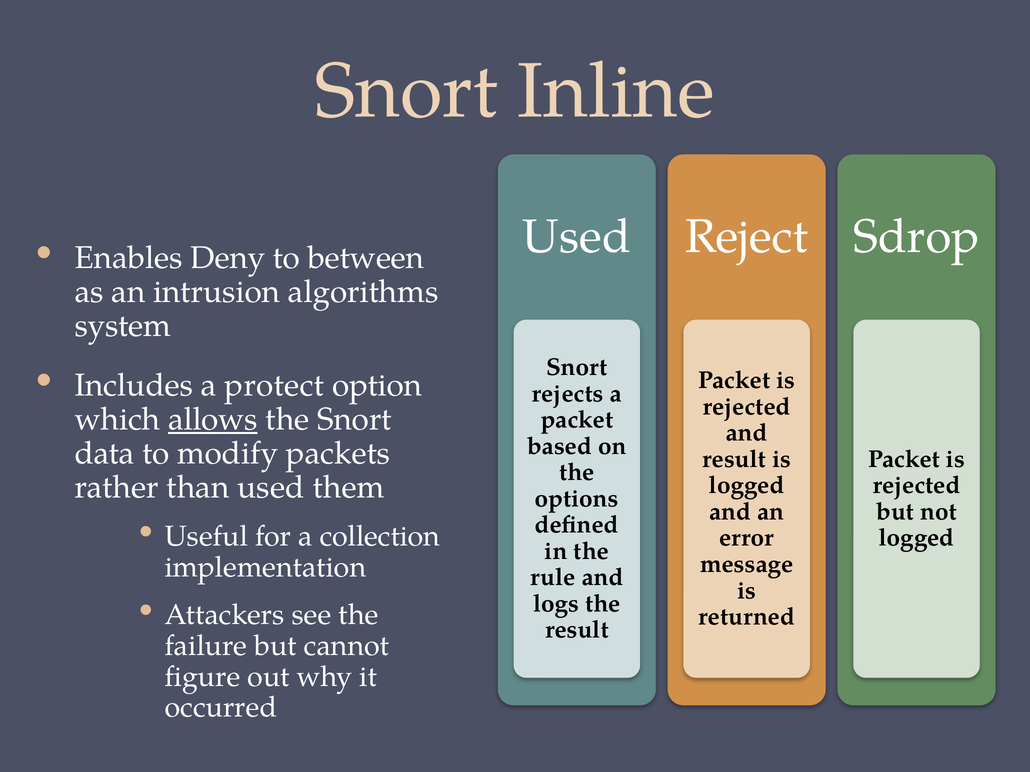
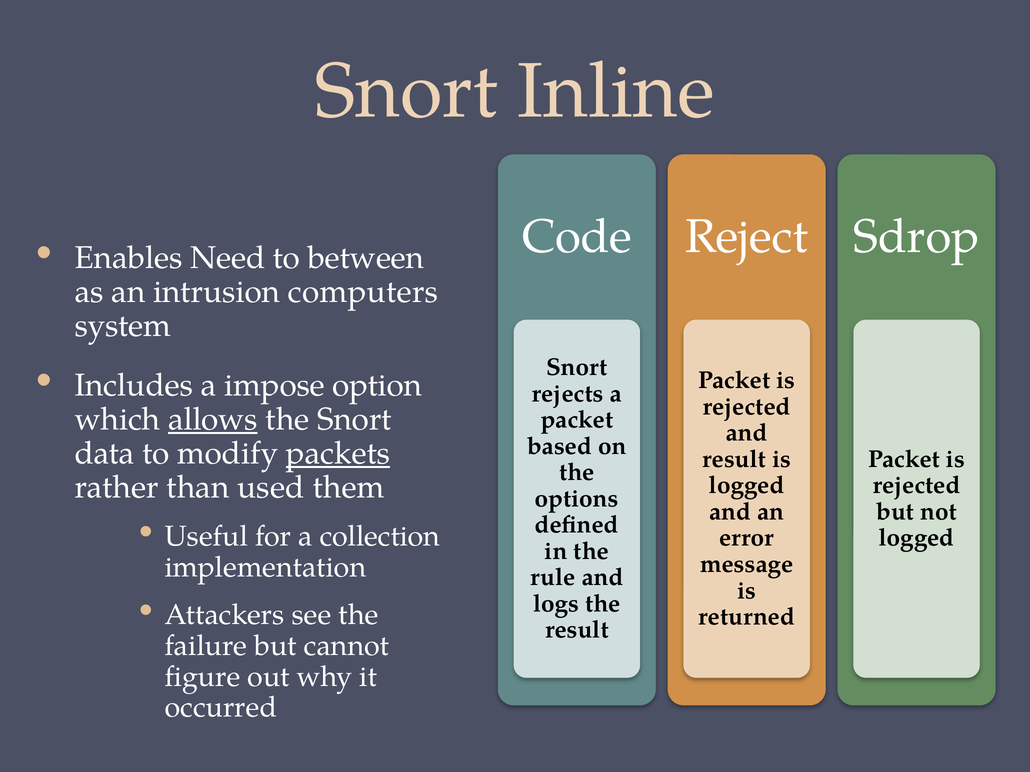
Used at (577, 237): Used -> Code
Deny: Deny -> Need
algorithms: algorithms -> computers
protect: protect -> impose
packets underline: none -> present
